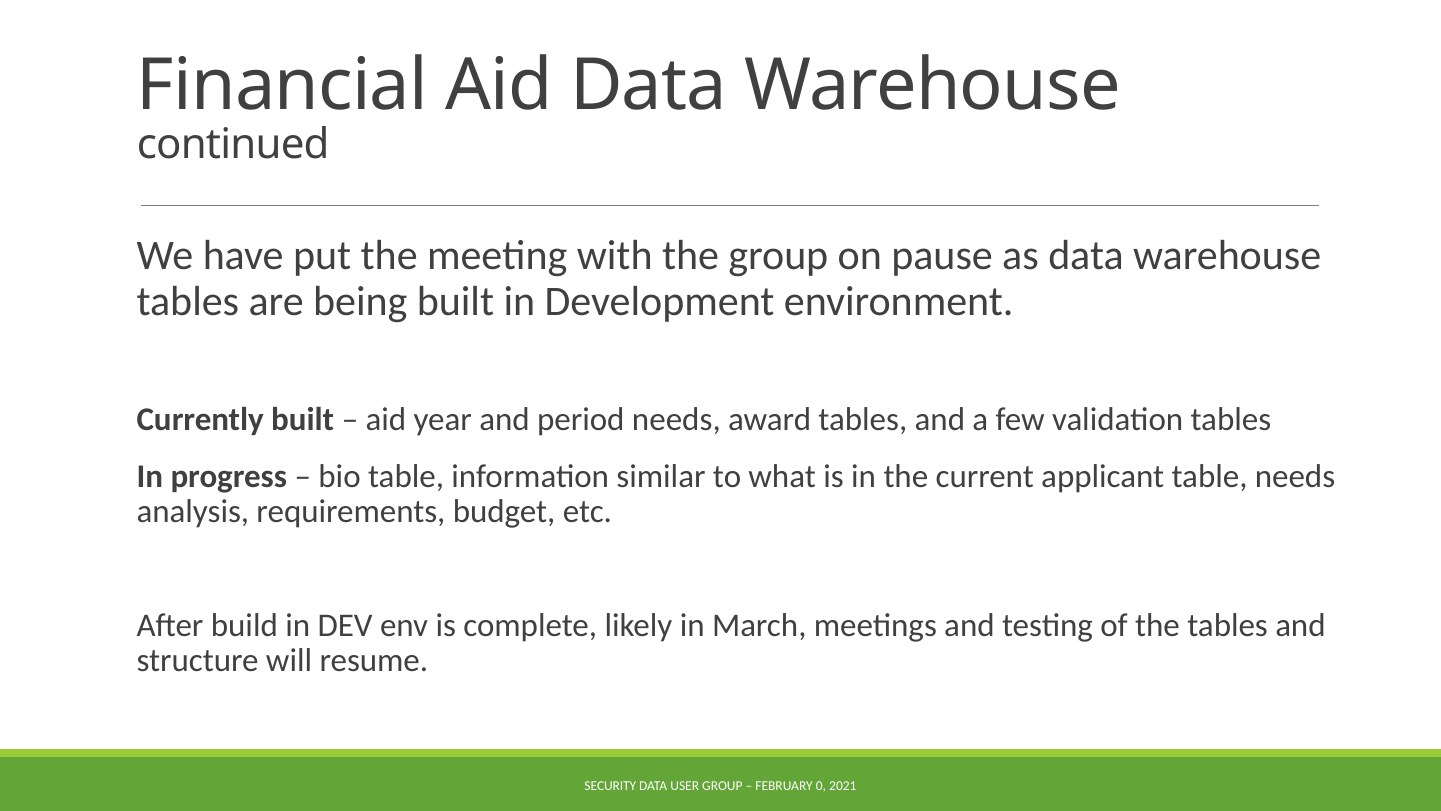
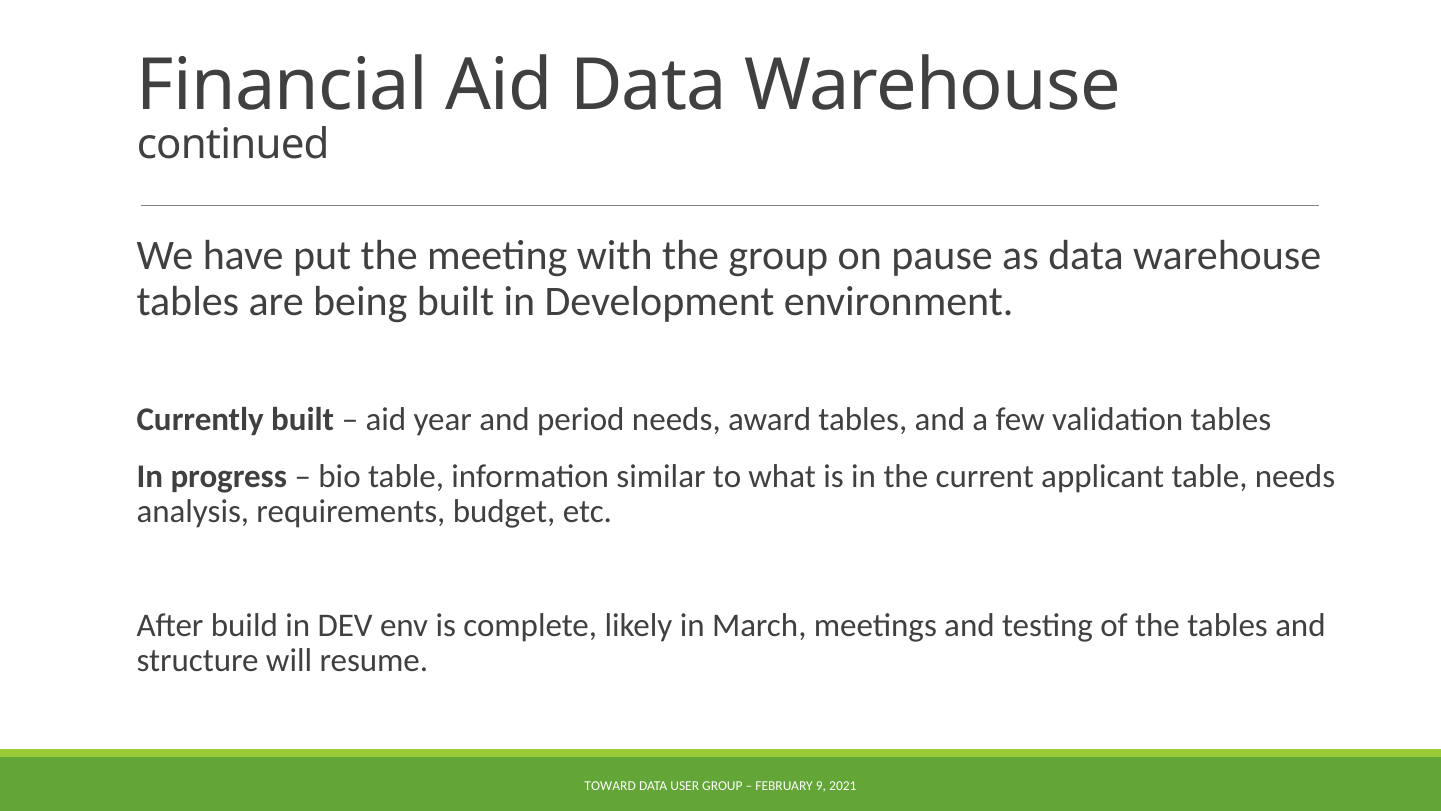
SECURITY: SECURITY -> TOWARD
0: 0 -> 9
